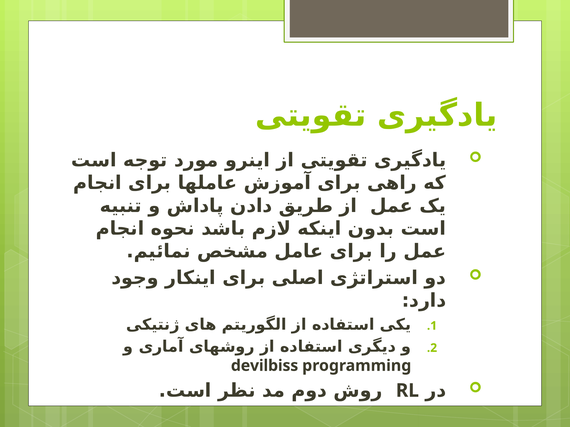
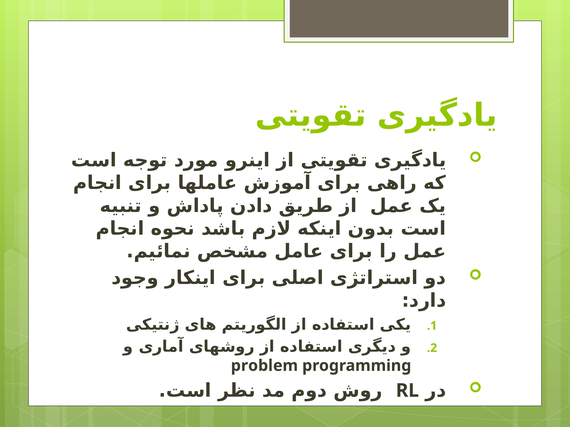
devilbiss: devilbiss -> problem
